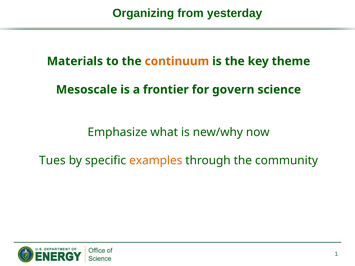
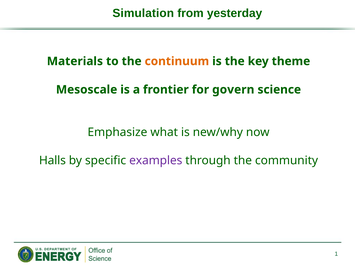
Organizing: Organizing -> Simulation
Tues: Tues -> Halls
examples colour: orange -> purple
